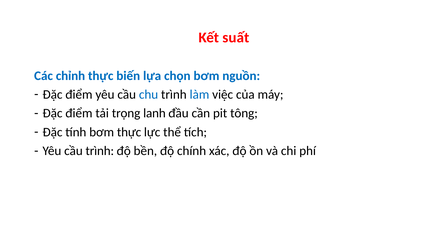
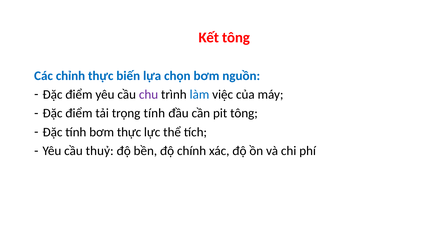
Kết suất: suất -> tông
chu colour: blue -> purple
trọng lanh: lanh -> tính
cầu trình: trình -> thuỷ
